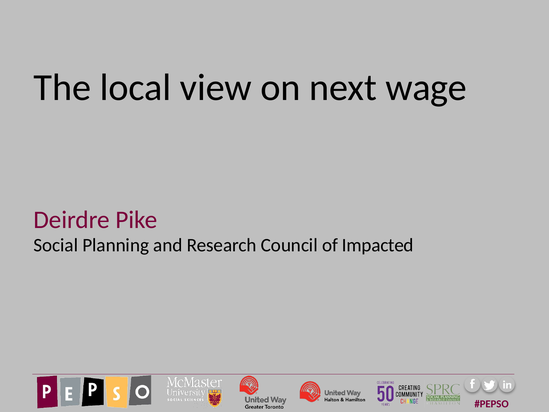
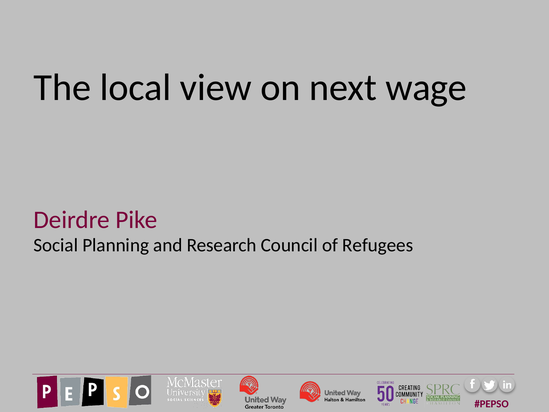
Impacted: Impacted -> Refugees
